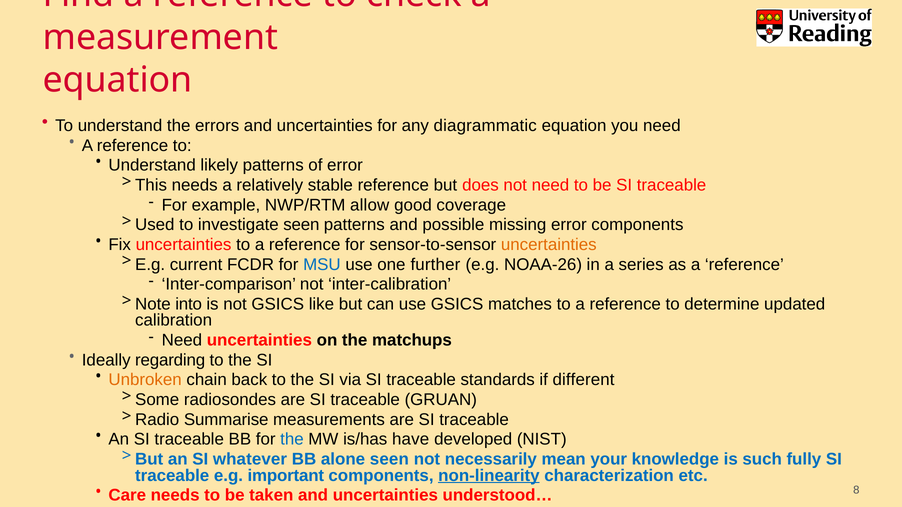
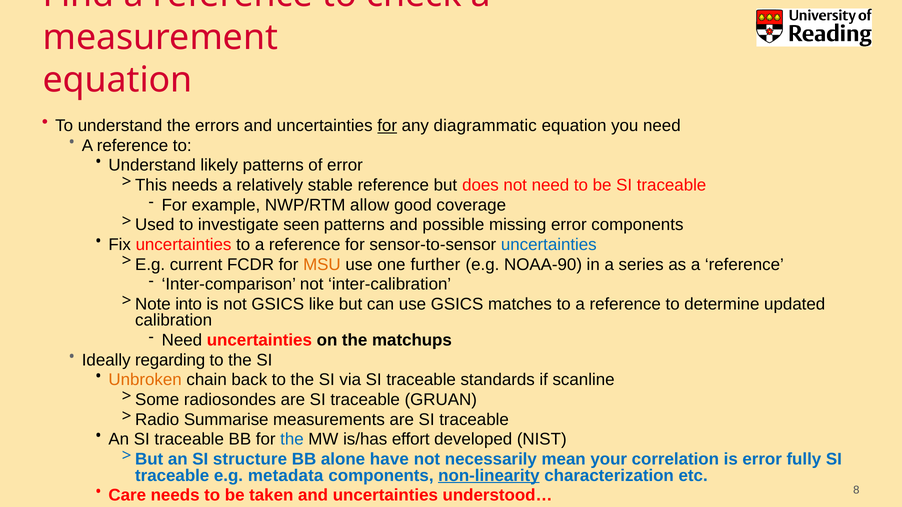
for at (387, 126) underline: none -> present
uncertainties at (549, 245) colour: orange -> blue
MSU colour: blue -> orange
NOAA-26: NOAA-26 -> NOAA-90
different: different -> scanline
have: have -> effort
whatever: whatever -> structure
alone seen: seen -> have
knowledge: knowledge -> correlation
is such: such -> error
important: important -> metadata
